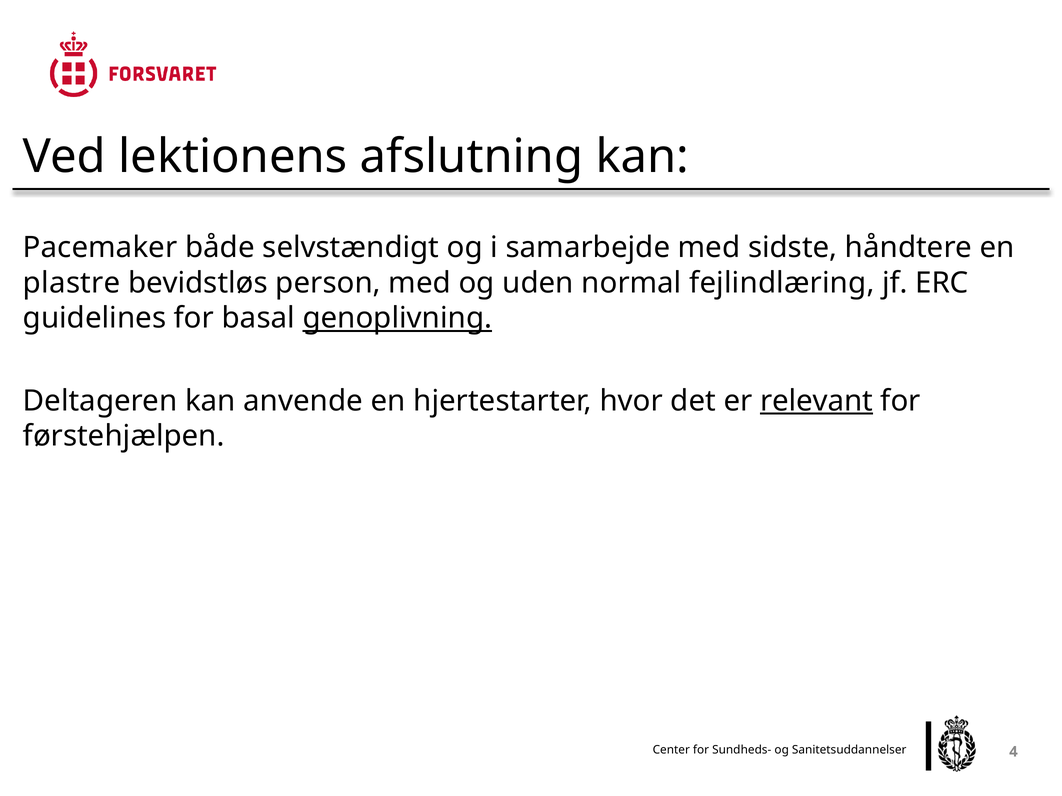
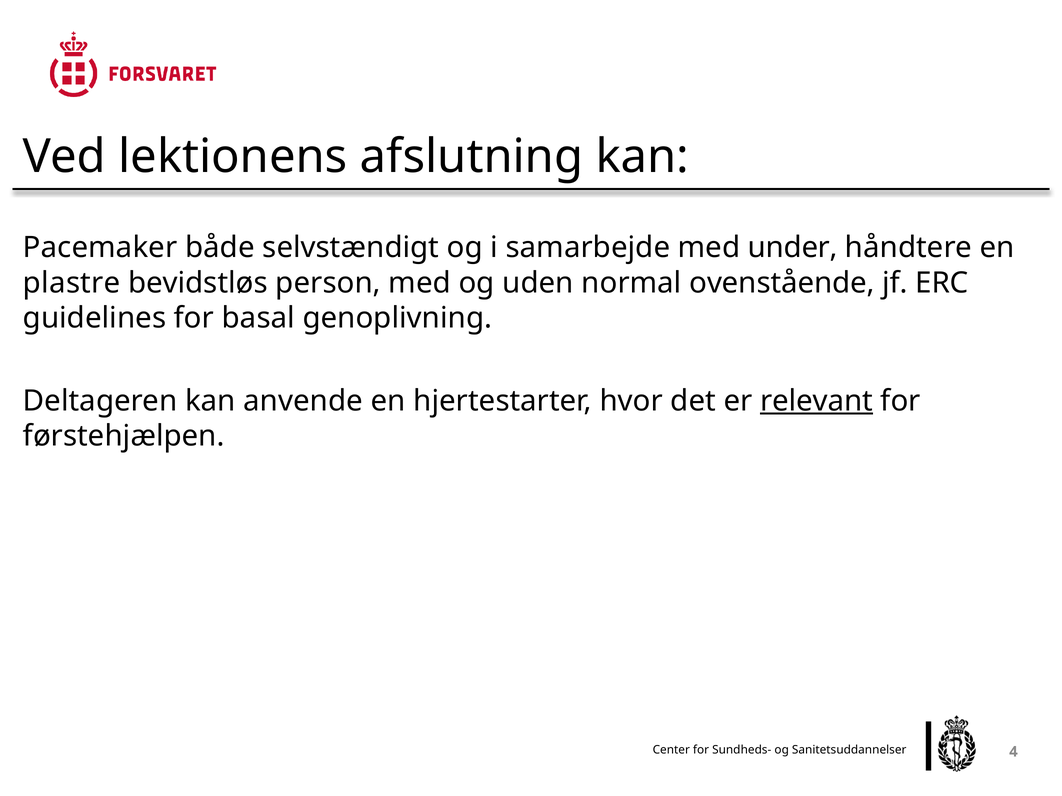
sidste: sidste -> under
fejlindlæring: fejlindlæring -> ovenstående
genoplivning underline: present -> none
